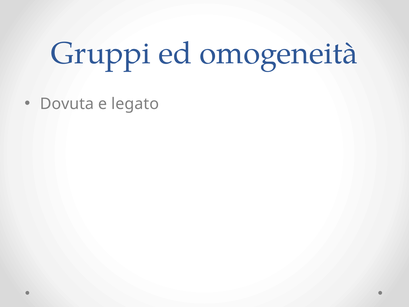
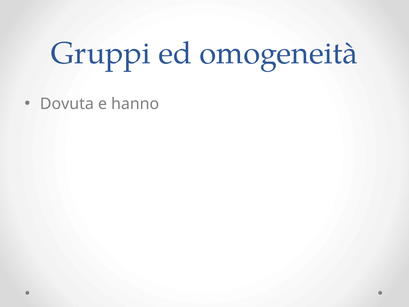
legato: legato -> hanno
